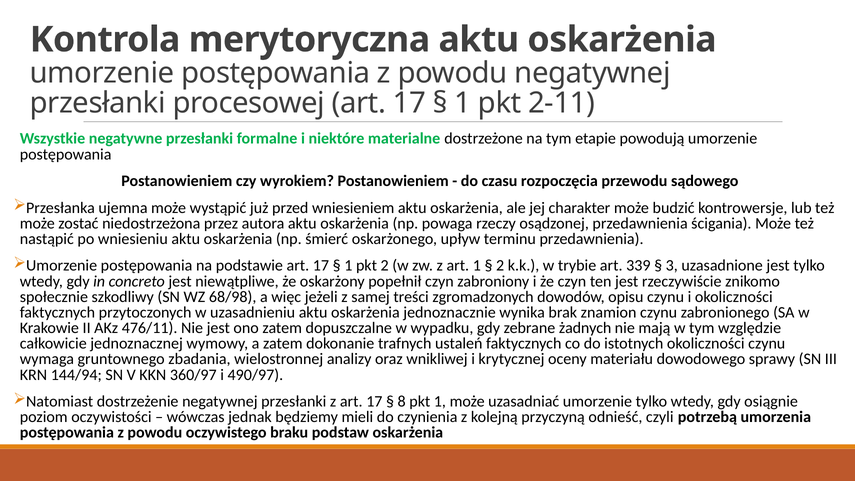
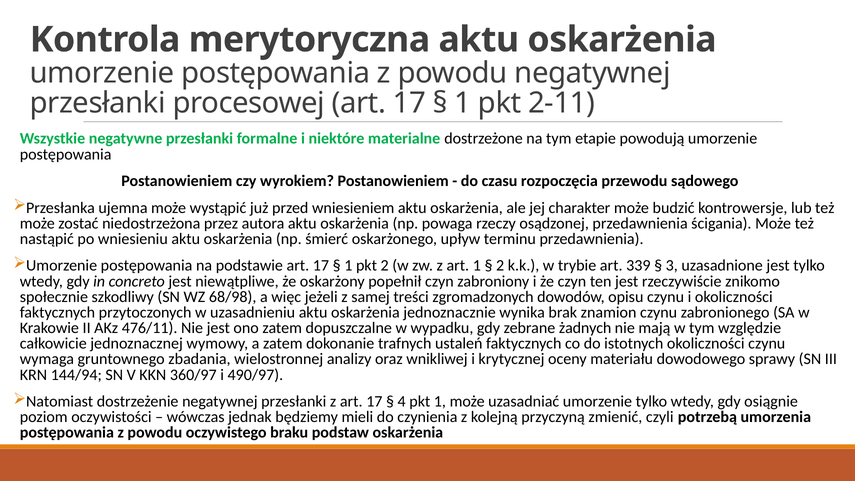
8: 8 -> 4
odnieść: odnieść -> zmienić
